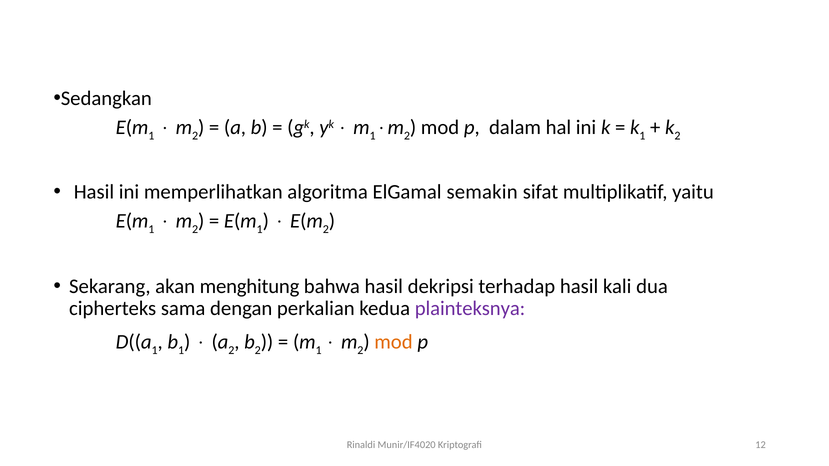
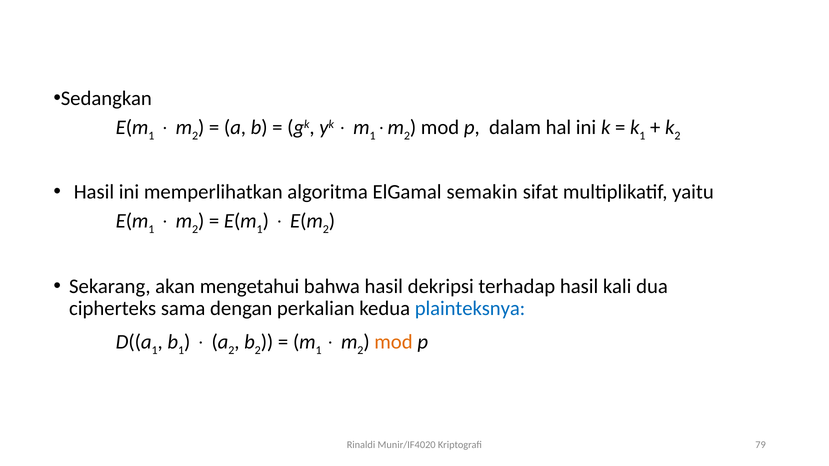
menghitung: menghitung -> mengetahui
plainteksnya colour: purple -> blue
12: 12 -> 79
